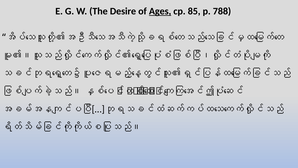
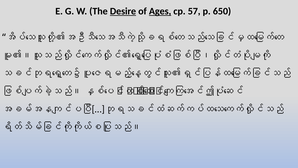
Desire underline: none -> present
85: 85 -> 57
788: 788 -> 650
